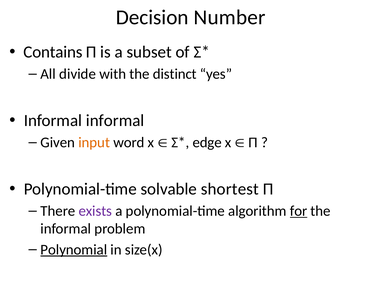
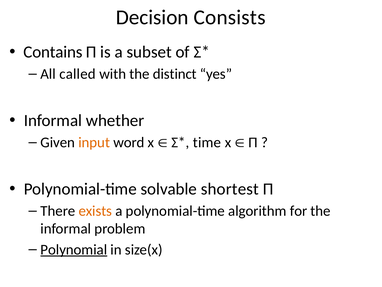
Number: Number -> Consists
divide: divide -> called
Informal informal: informal -> whether
edge: edge -> time
exists colour: purple -> orange
for underline: present -> none
